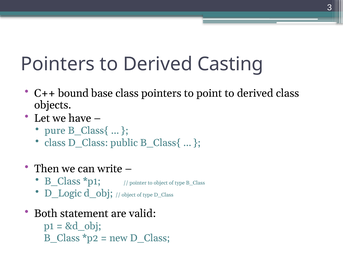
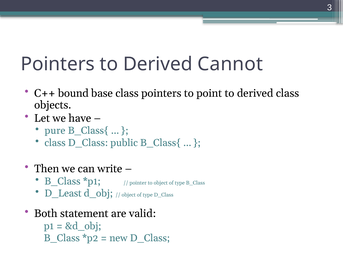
Casting: Casting -> Cannot
D_Logic: D_Logic -> D_Least
